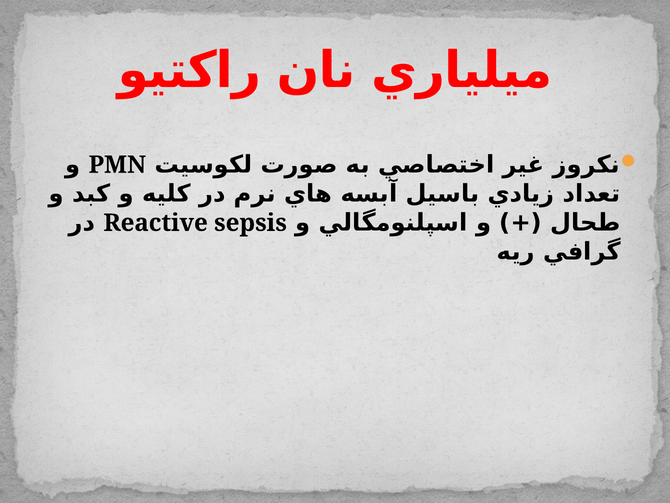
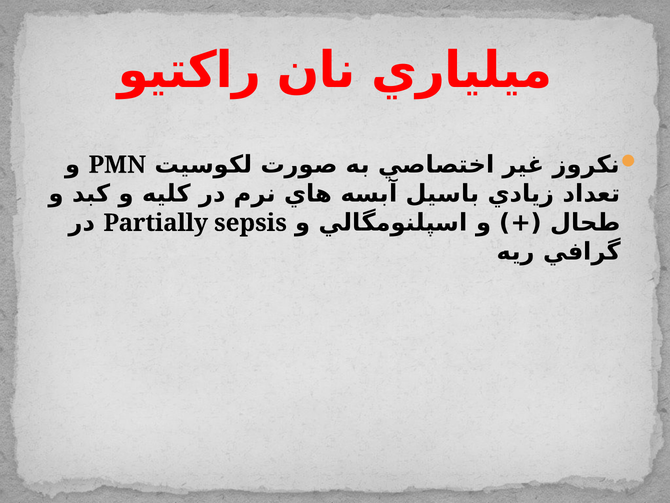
Reactive: Reactive -> Partially
